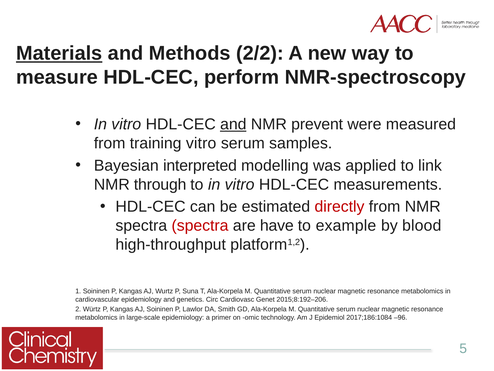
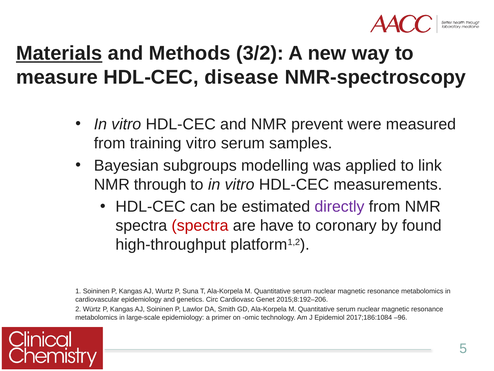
2/2: 2/2 -> 3/2
perform: perform -> disease
and at (233, 124) underline: present -> none
interpreted: interpreted -> subgroups
directly colour: red -> purple
example: example -> coronary
blood: blood -> found
